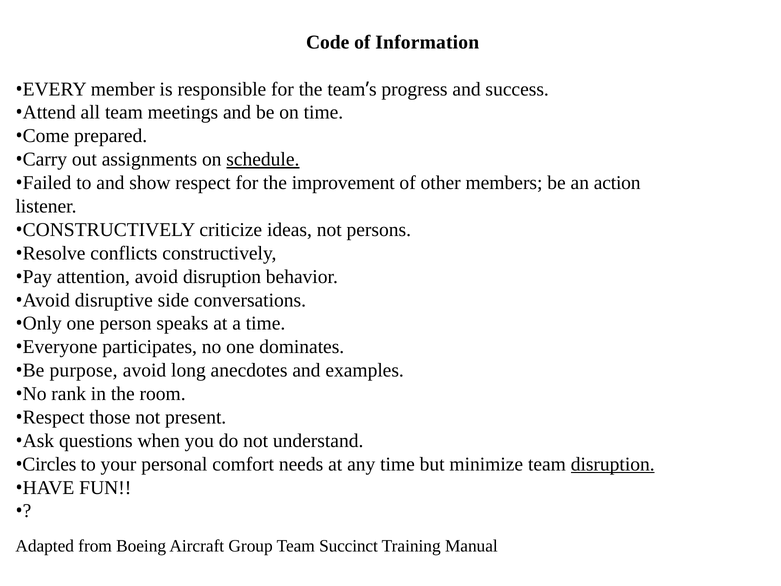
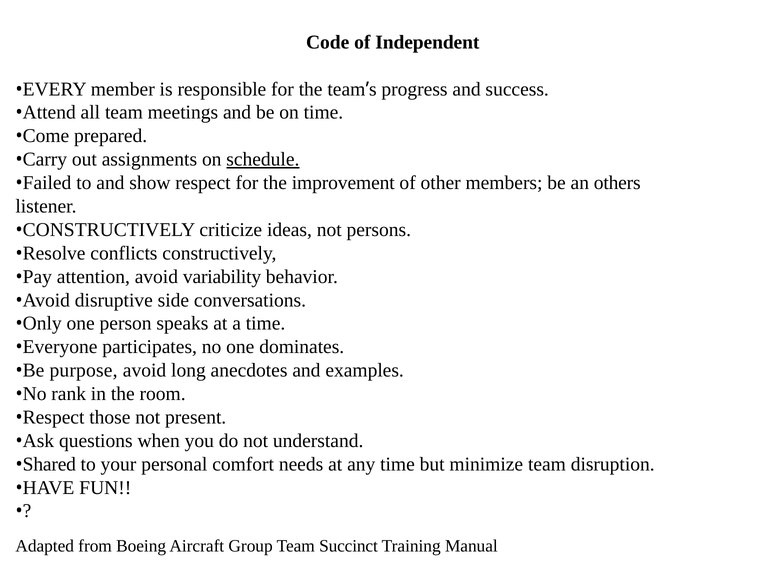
Information: Information -> Independent
action: action -> others
avoid disruption: disruption -> variability
Circles: Circles -> Shared
disruption at (613, 464) underline: present -> none
